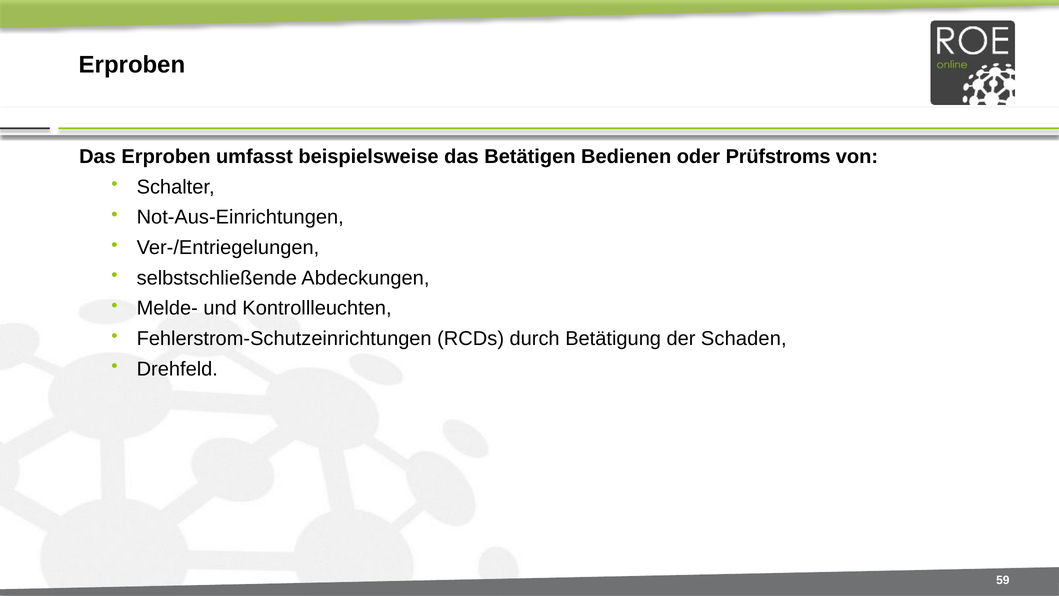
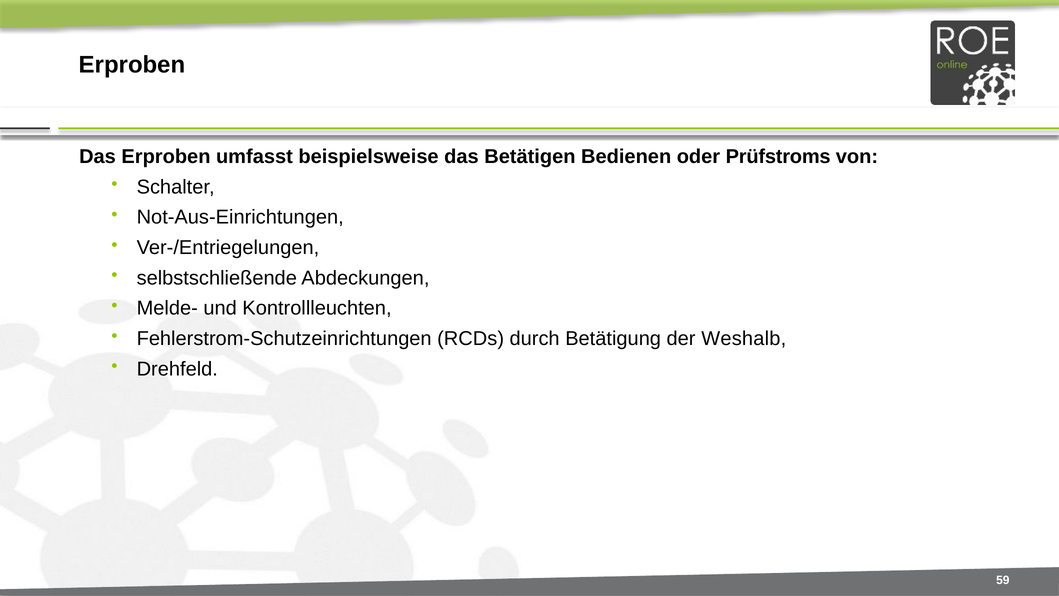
Schaden: Schaden -> Weshalb
